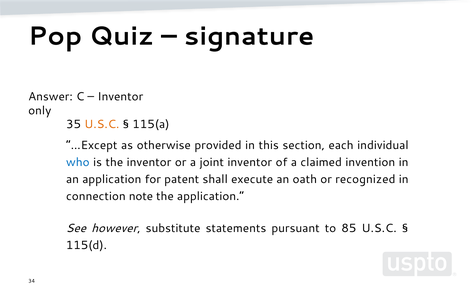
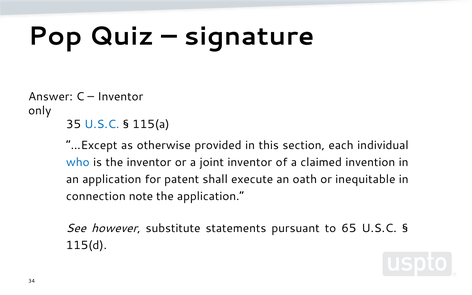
U.S.C at (102, 124) colour: orange -> blue
recognized: recognized -> inequitable
85: 85 -> 65
